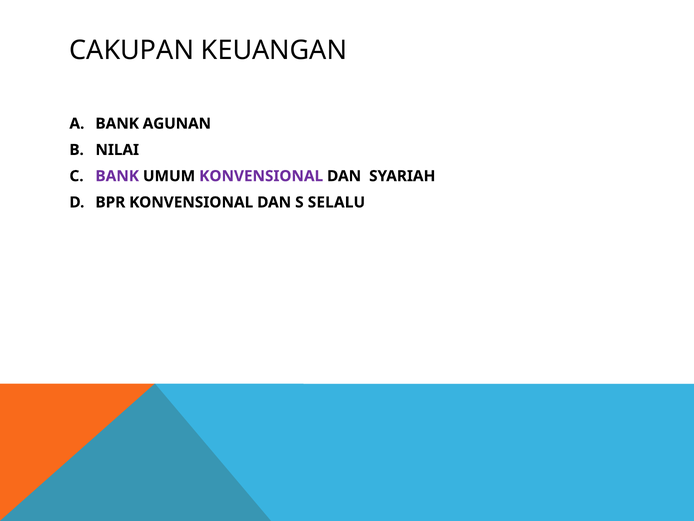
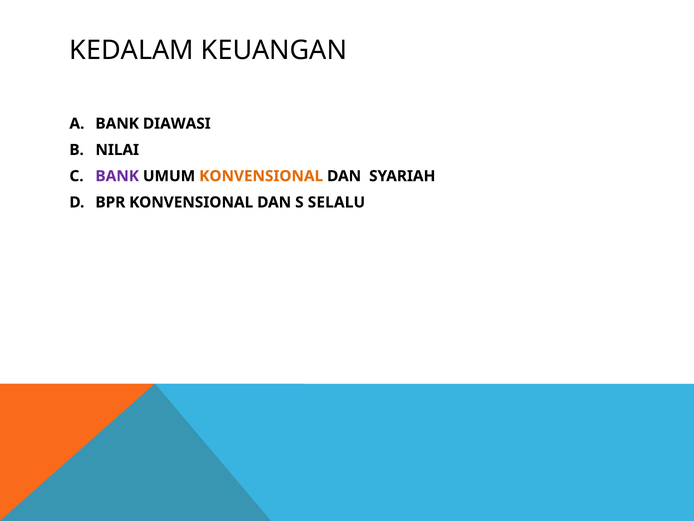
CAKUPAN: CAKUPAN -> KEDALAM
AGUNAN: AGUNAN -> DIAWASI
KONVENSIONAL at (261, 176) colour: purple -> orange
